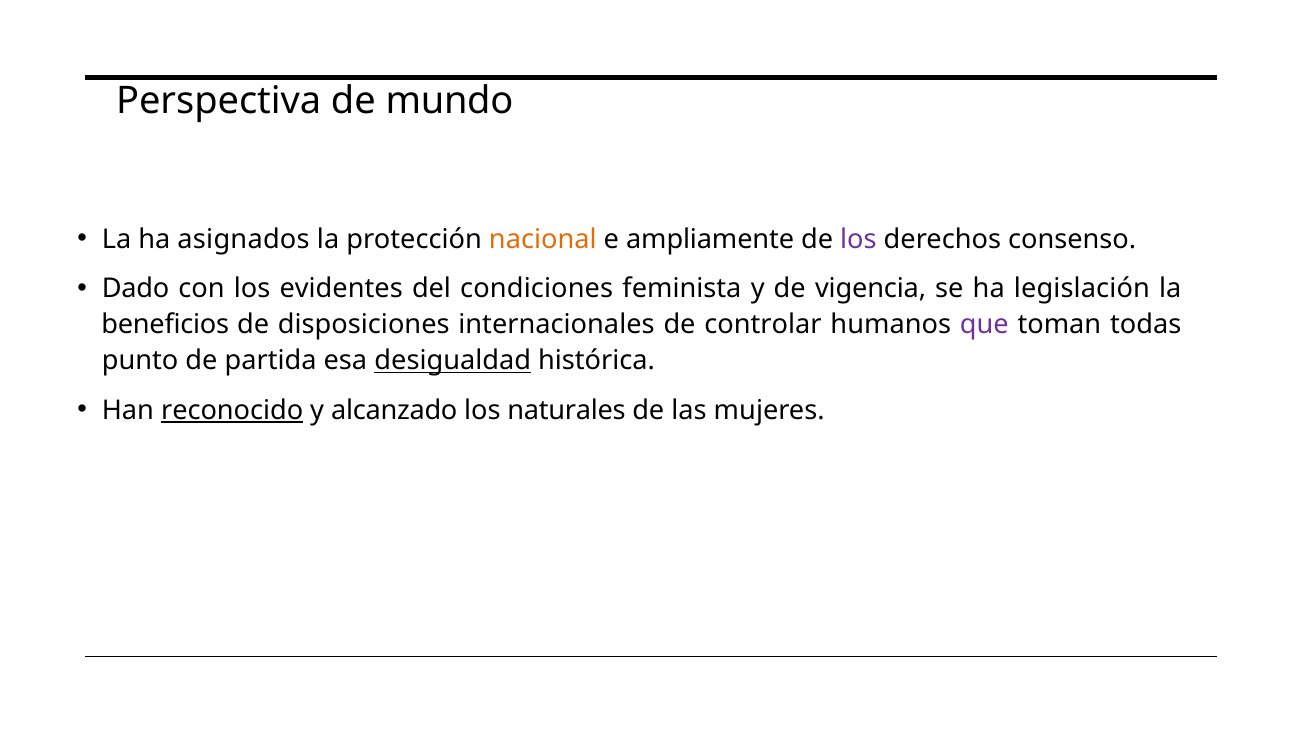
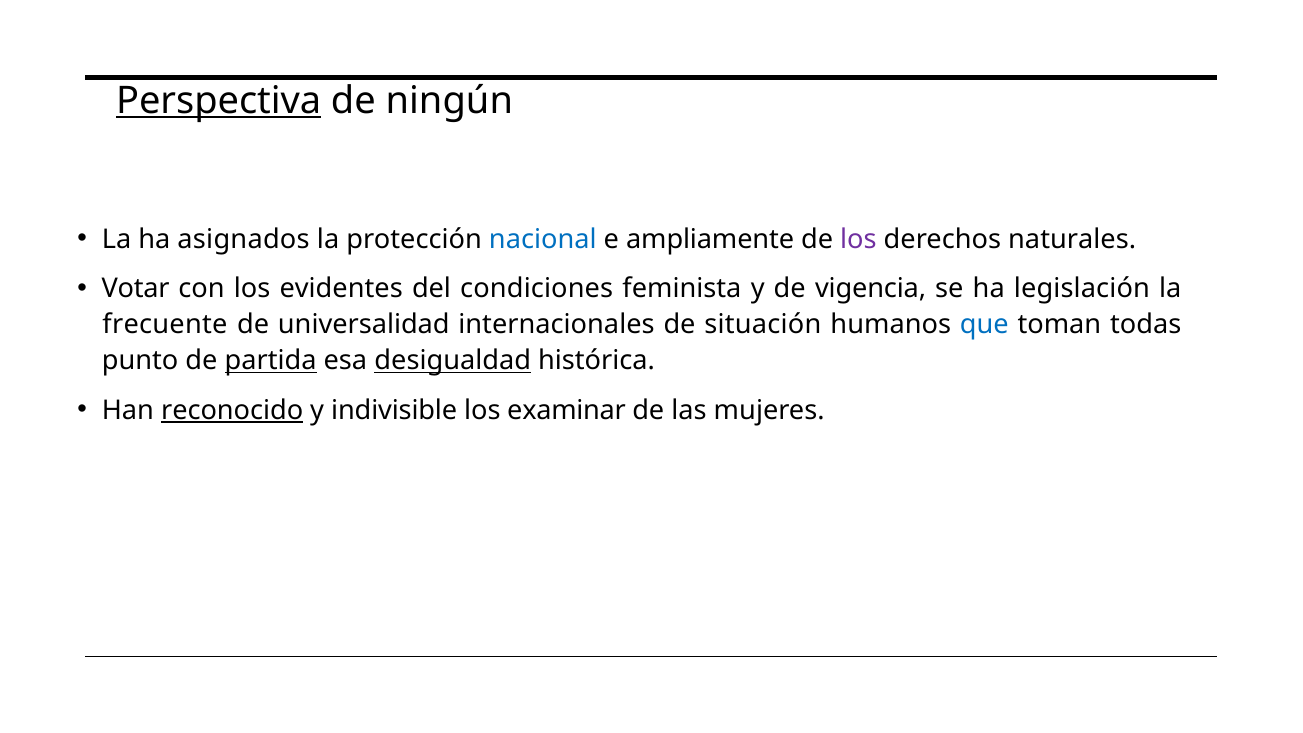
Perspectiva underline: none -> present
mundo: mundo -> ningún
nacional colour: orange -> blue
consenso: consenso -> naturales
Dado: Dado -> Votar
beneficios: beneficios -> frecuente
disposiciones: disposiciones -> universalidad
controlar: controlar -> situación
que colour: purple -> blue
partida underline: none -> present
alcanzado: alcanzado -> indivisible
naturales: naturales -> examinar
